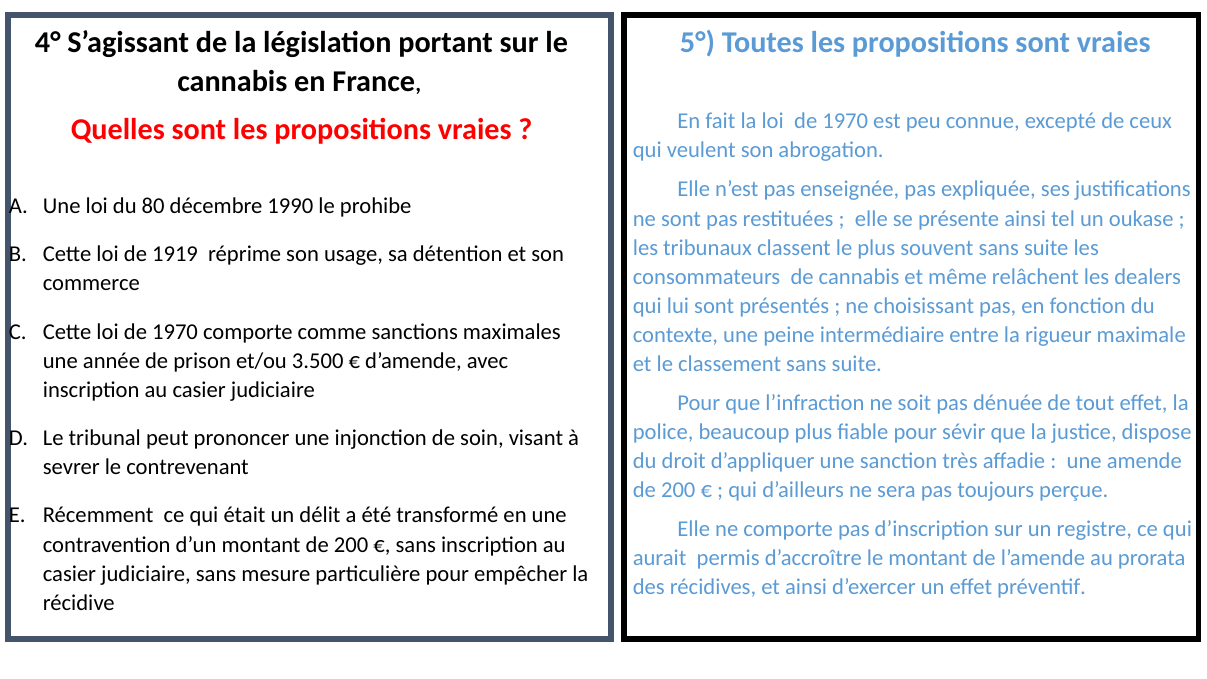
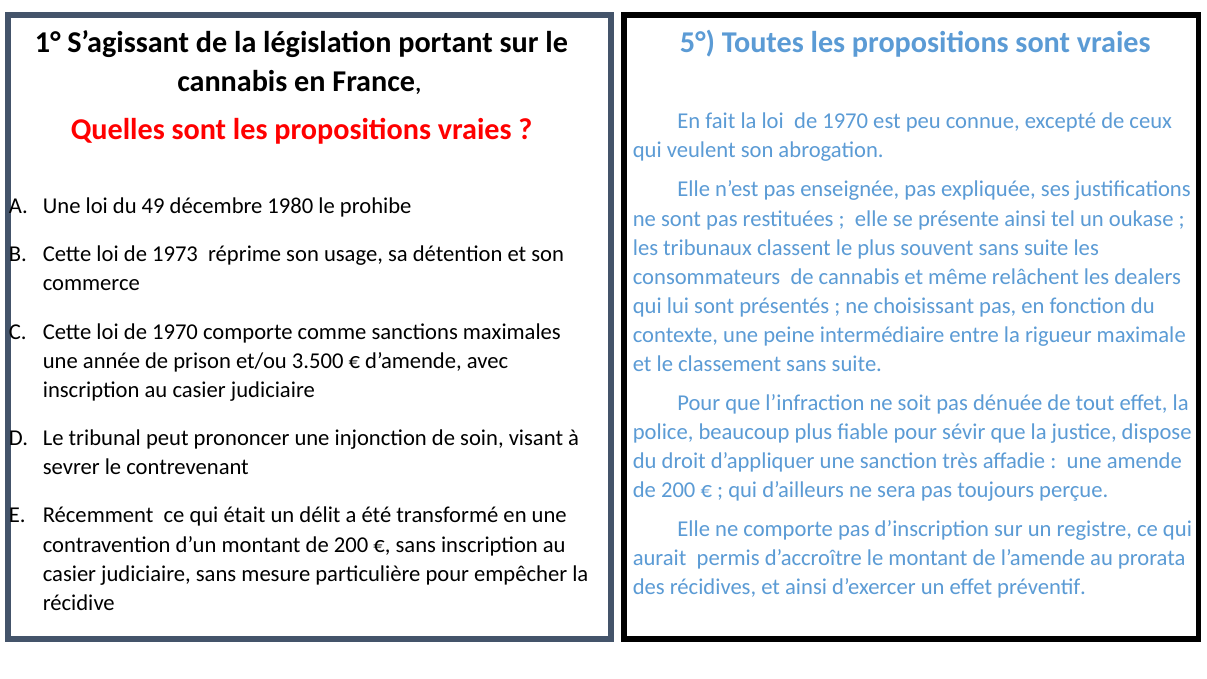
4°: 4° -> 1°
80: 80 -> 49
1990: 1990 -> 1980
1919: 1919 -> 1973
